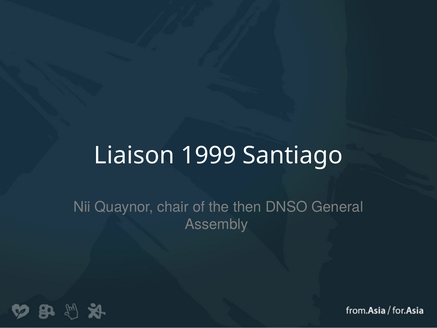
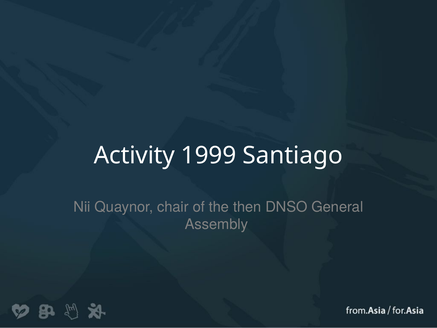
Liaison: Liaison -> Activity
